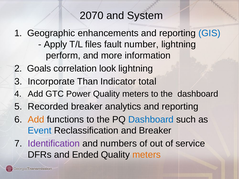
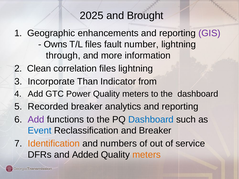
2070: 2070 -> 2025
System: System -> Brought
GIS colour: blue -> purple
Apply: Apply -> Owns
perform: perform -> through
Goals: Goals -> Clean
correlation look: look -> files
total: total -> from
Add at (36, 120) colour: orange -> purple
Identification colour: purple -> orange
Ended: Ended -> Added
